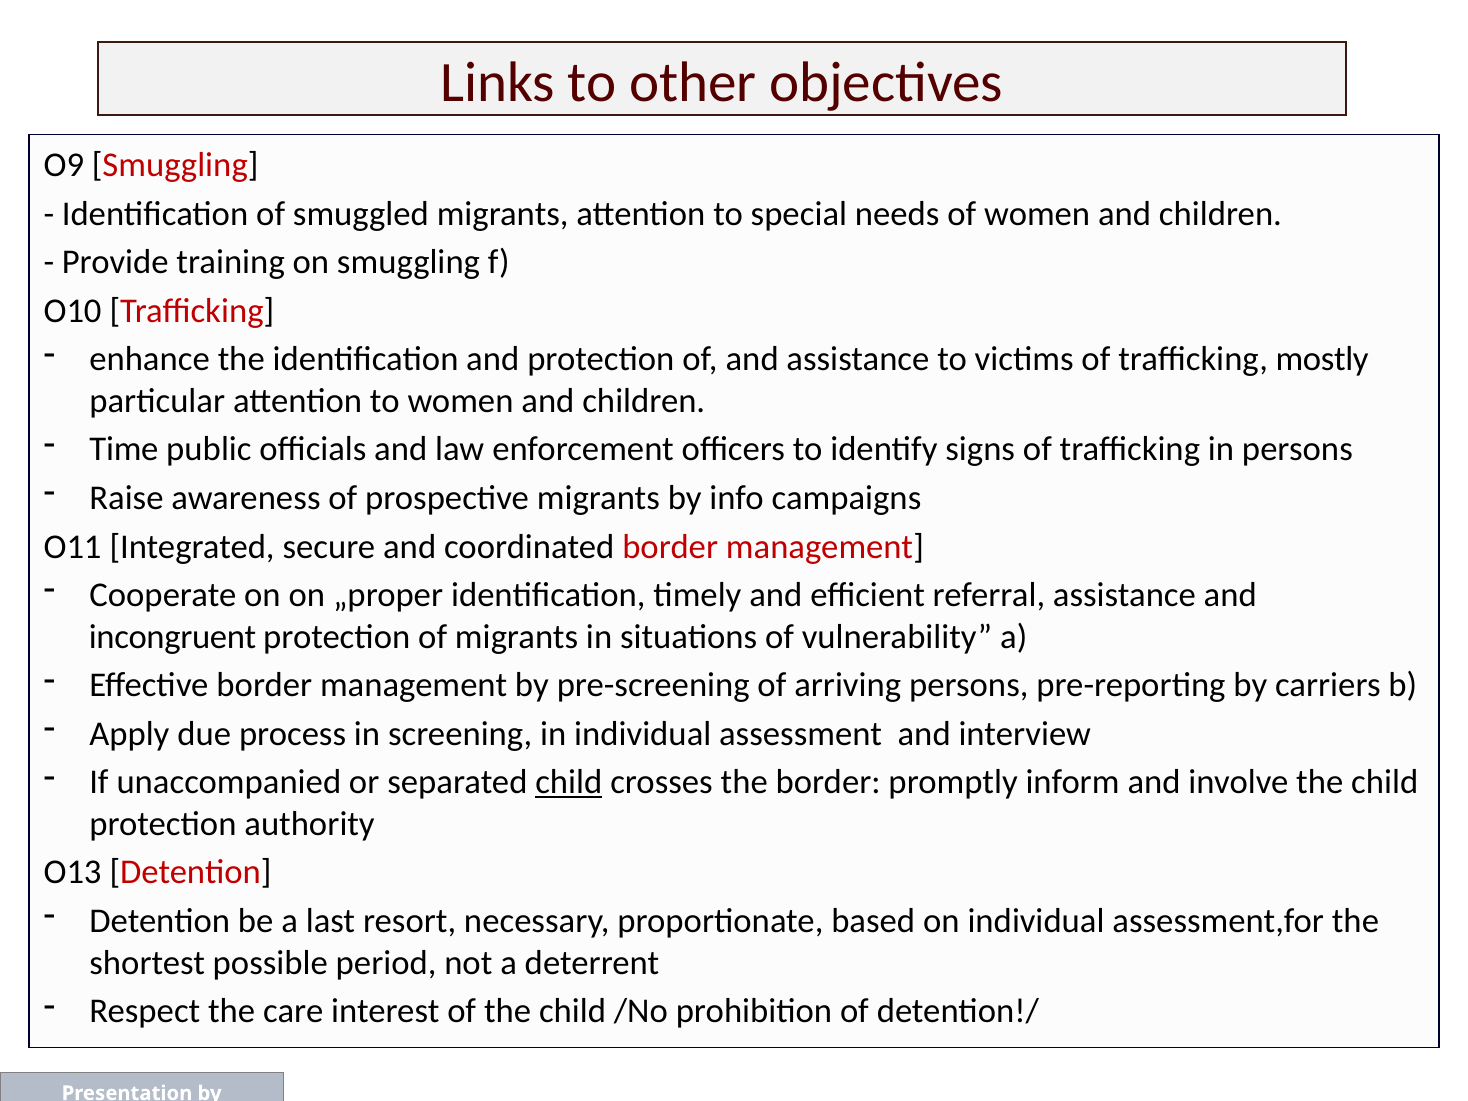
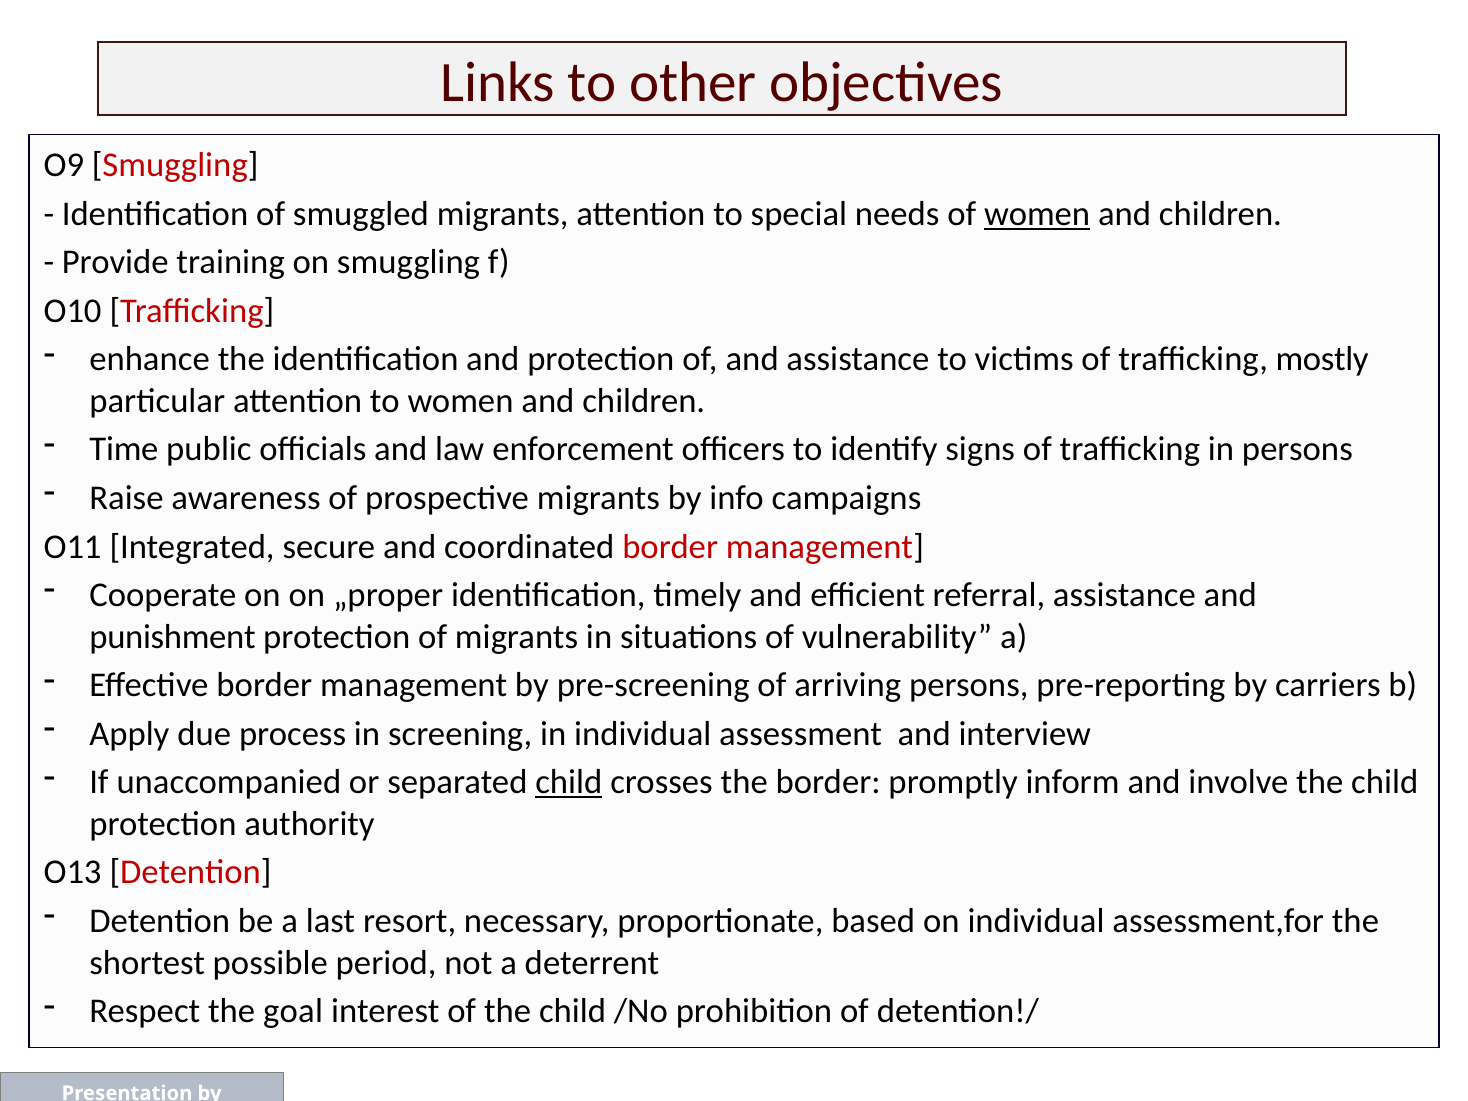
women at (1037, 214) underline: none -> present
incongruent: incongruent -> punishment
care: care -> goal
